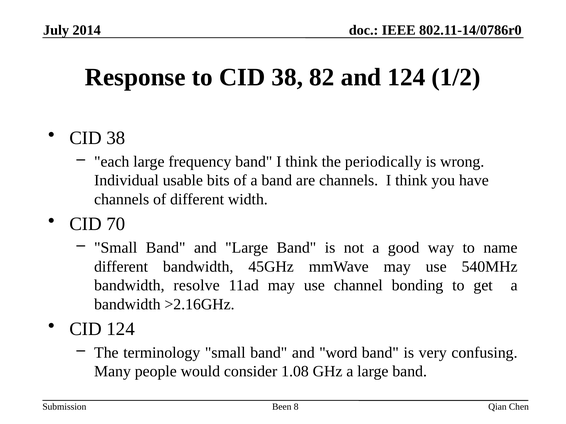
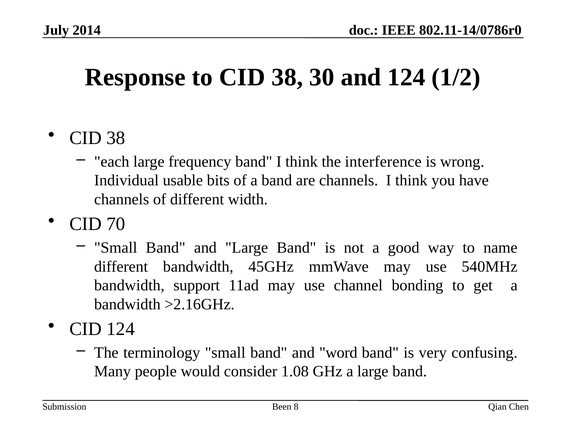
82: 82 -> 30
periodically: periodically -> interference
resolve: resolve -> support
